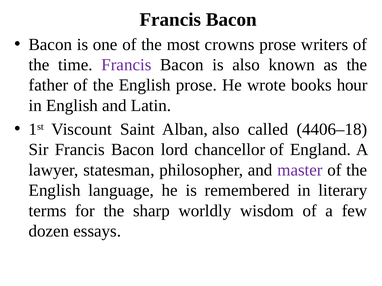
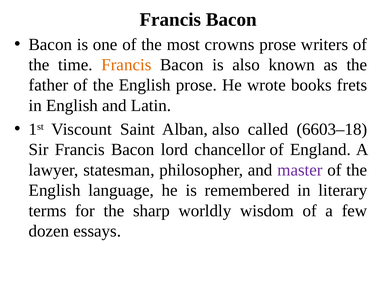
Francis at (126, 65) colour: purple -> orange
hour: hour -> frets
4406–18: 4406–18 -> 6603–18
